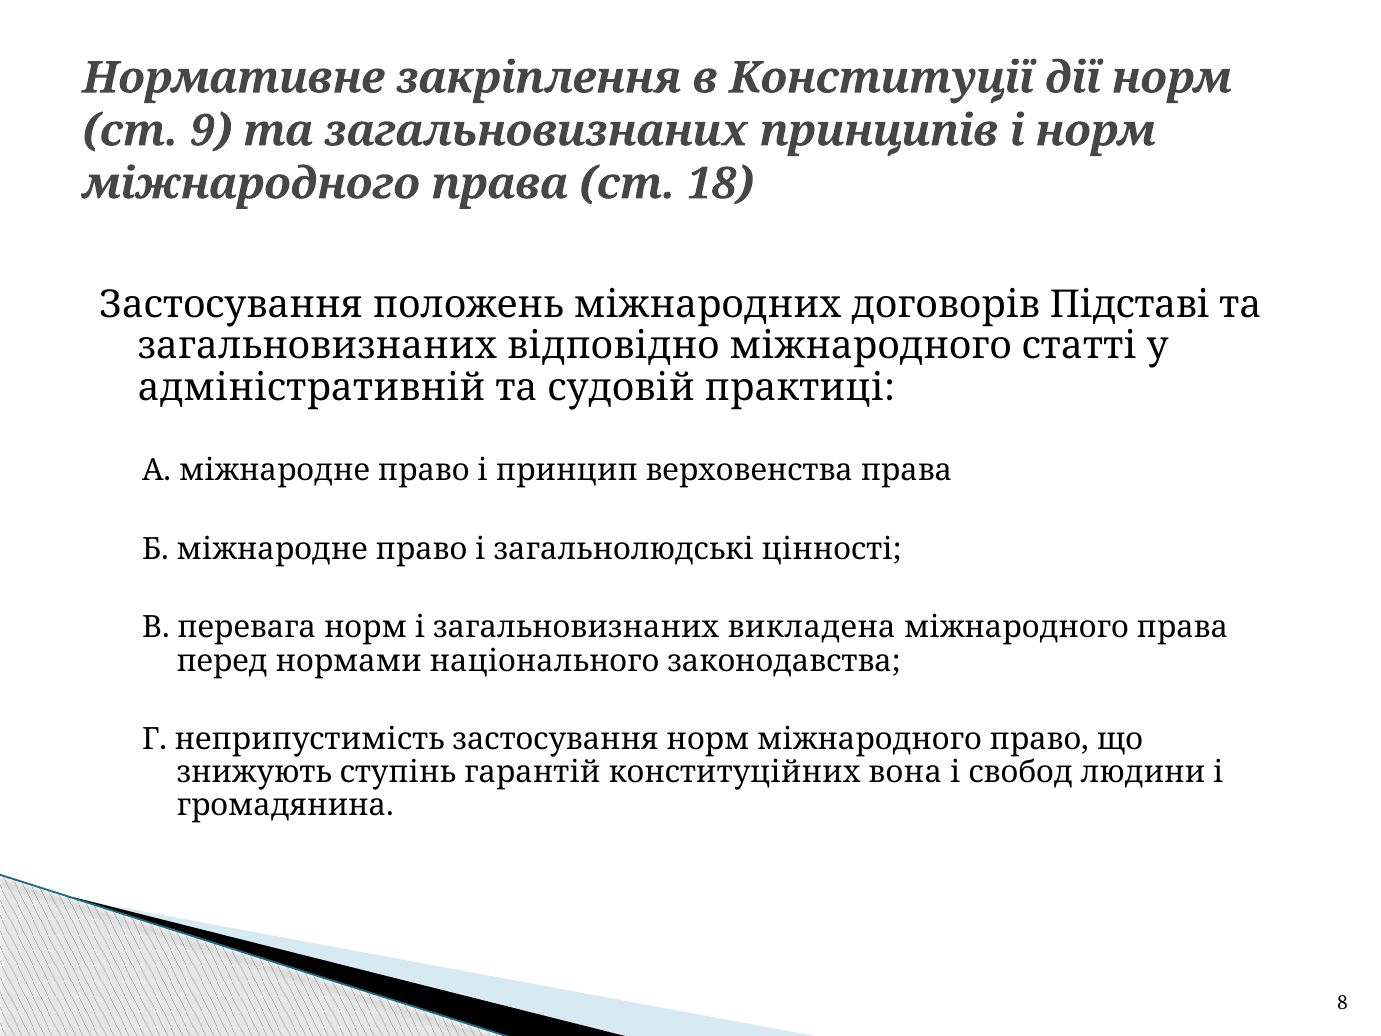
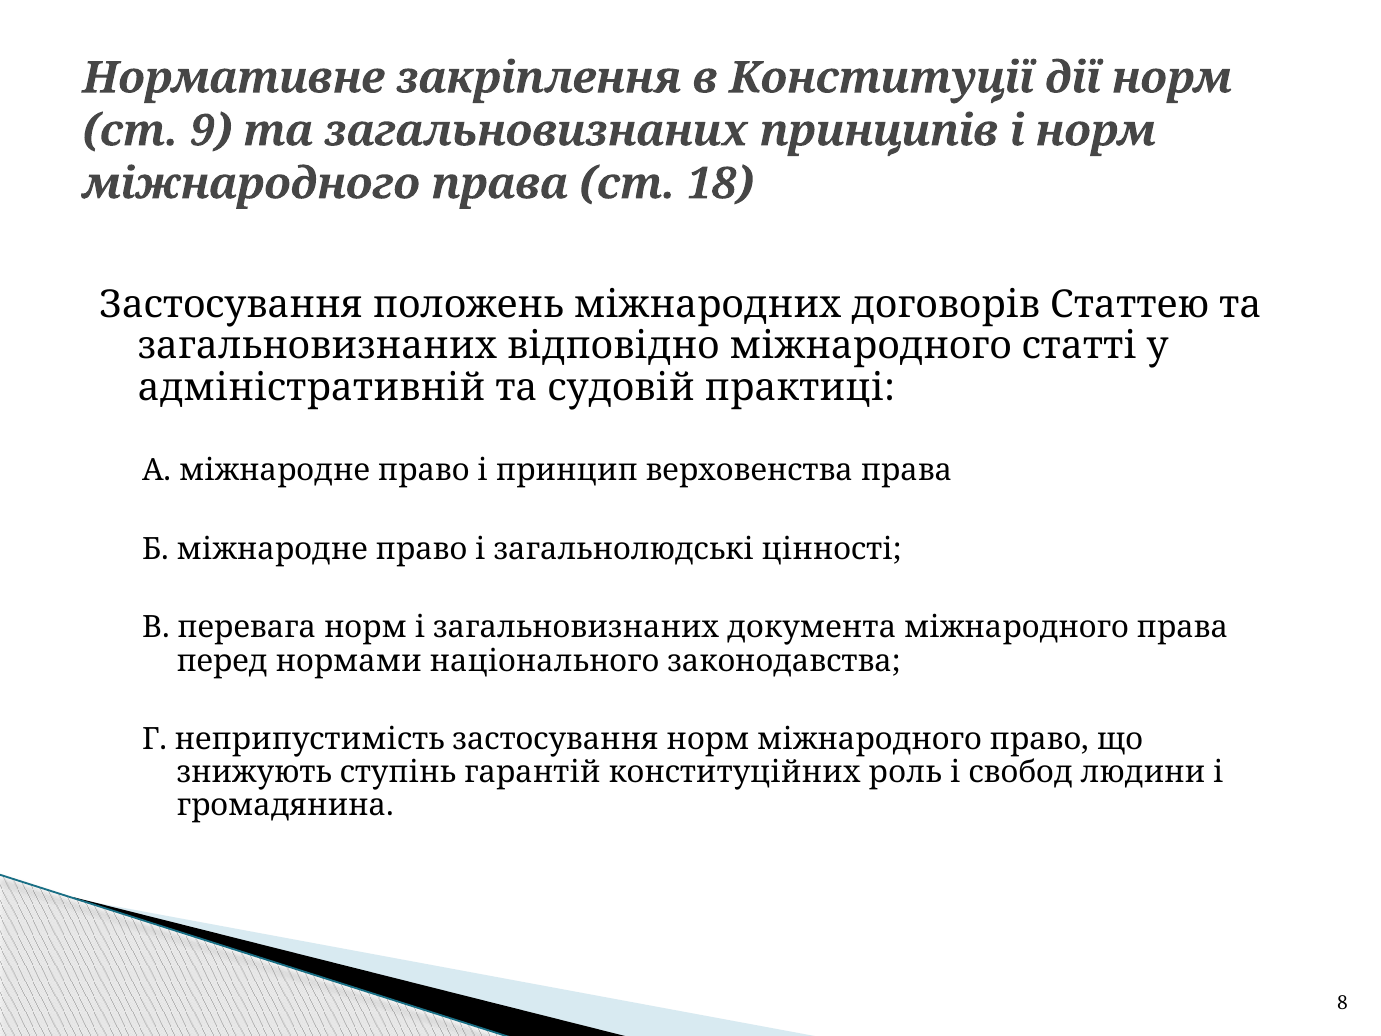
Підставі: Підставі -> Статтею
викладена: викладена -> документа
вона: вона -> роль
